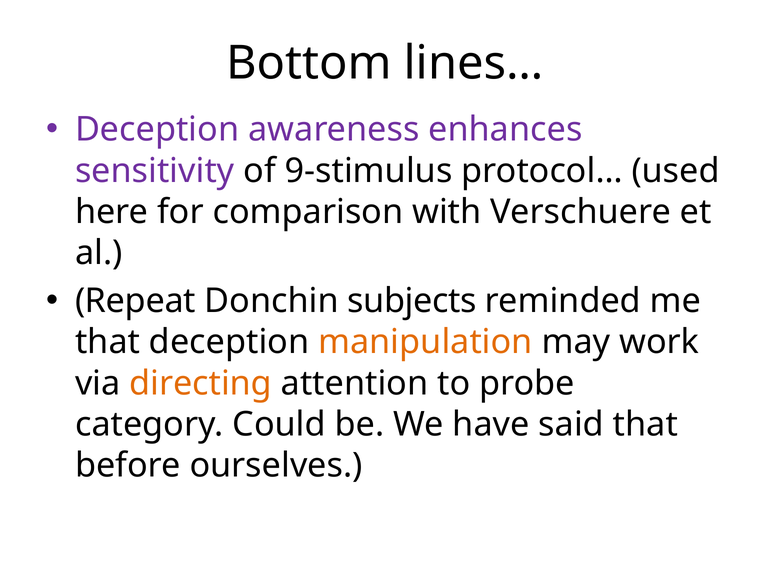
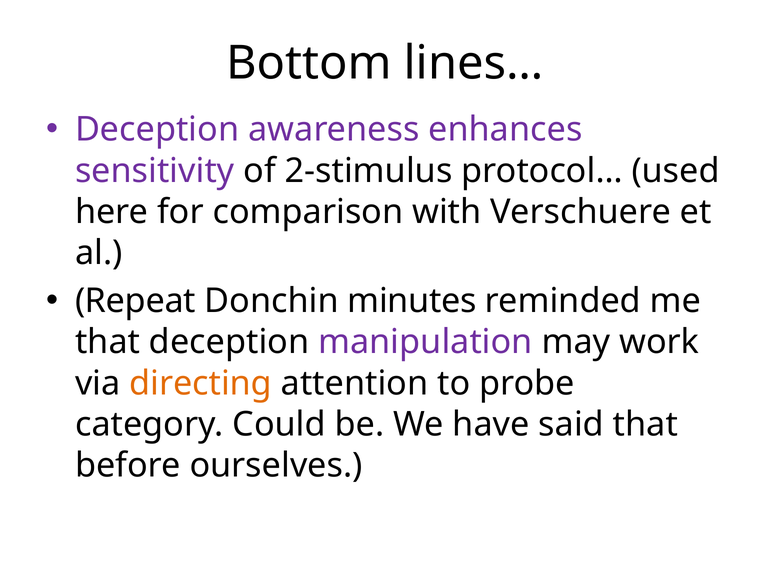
9-stimulus: 9-stimulus -> 2-stimulus
subjects: subjects -> minutes
manipulation colour: orange -> purple
